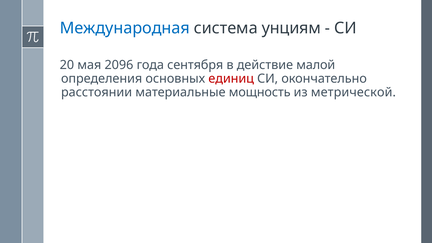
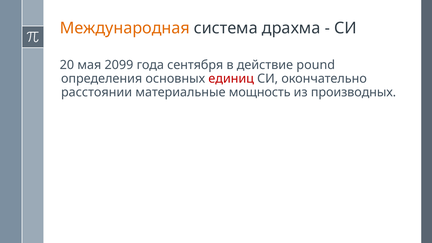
Международная colour: blue -> orange
унциям: унциям -> драхма
2096: 2096 -> 2099
малой: малой -> pound
метрической: метрической -> производных
